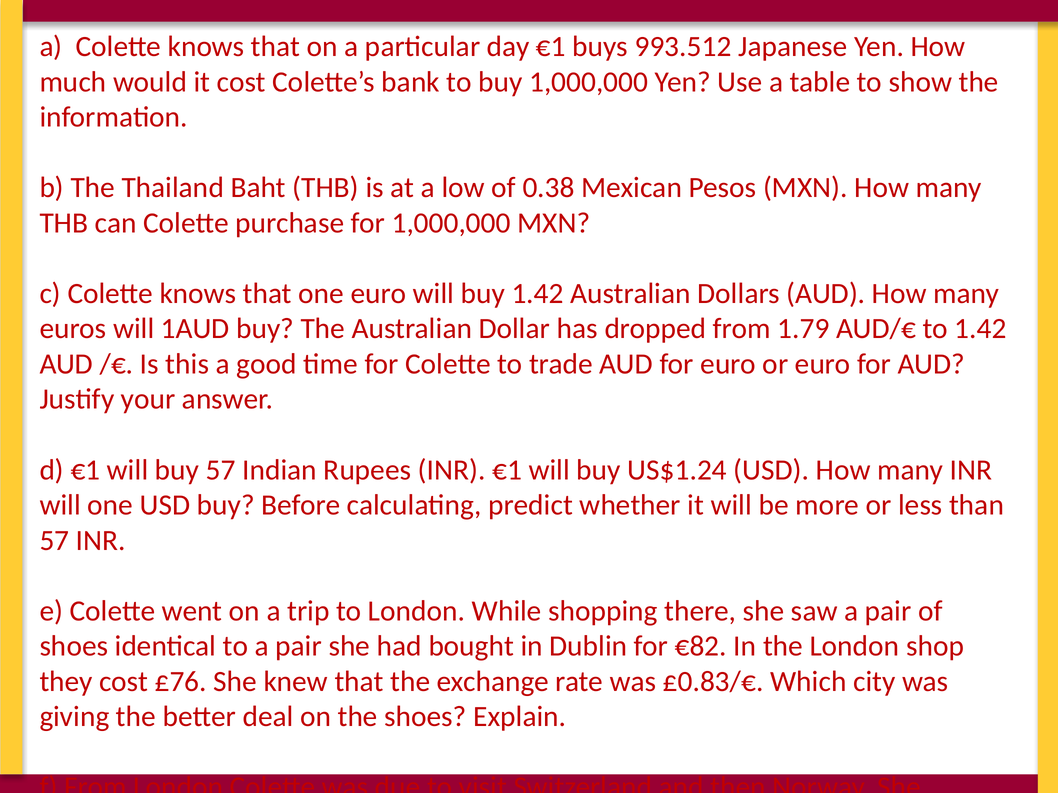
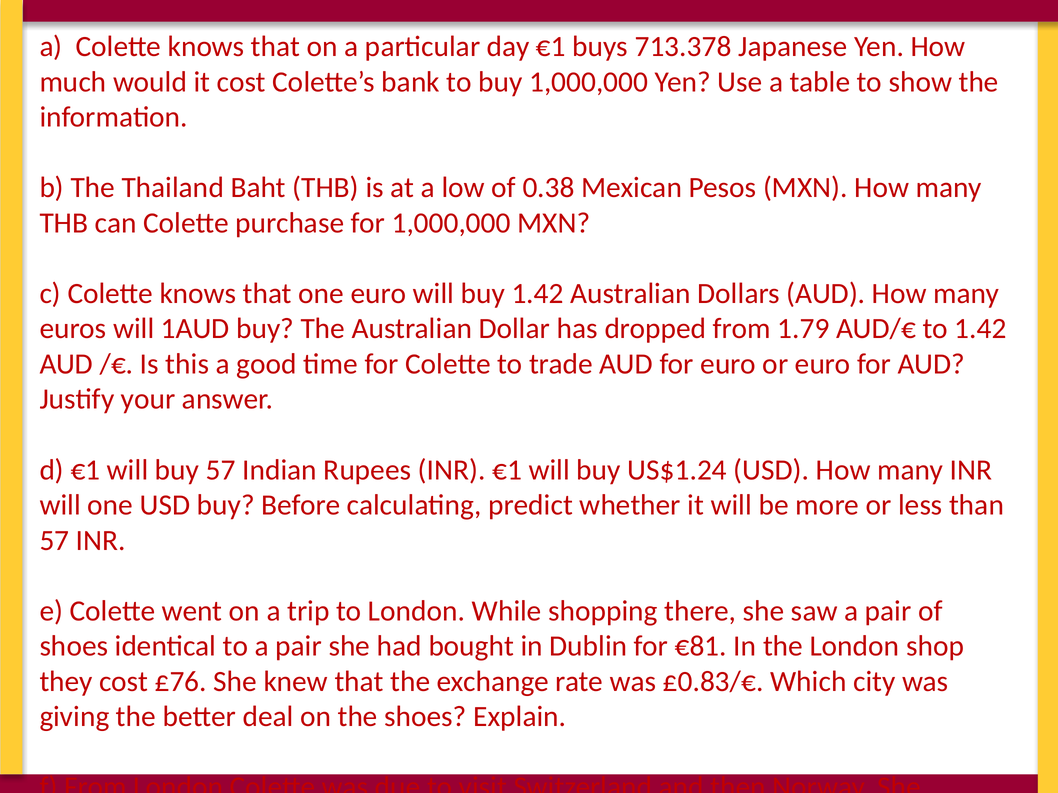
993.512: 993.512 -> 713.378
€82: €82 -> €81
